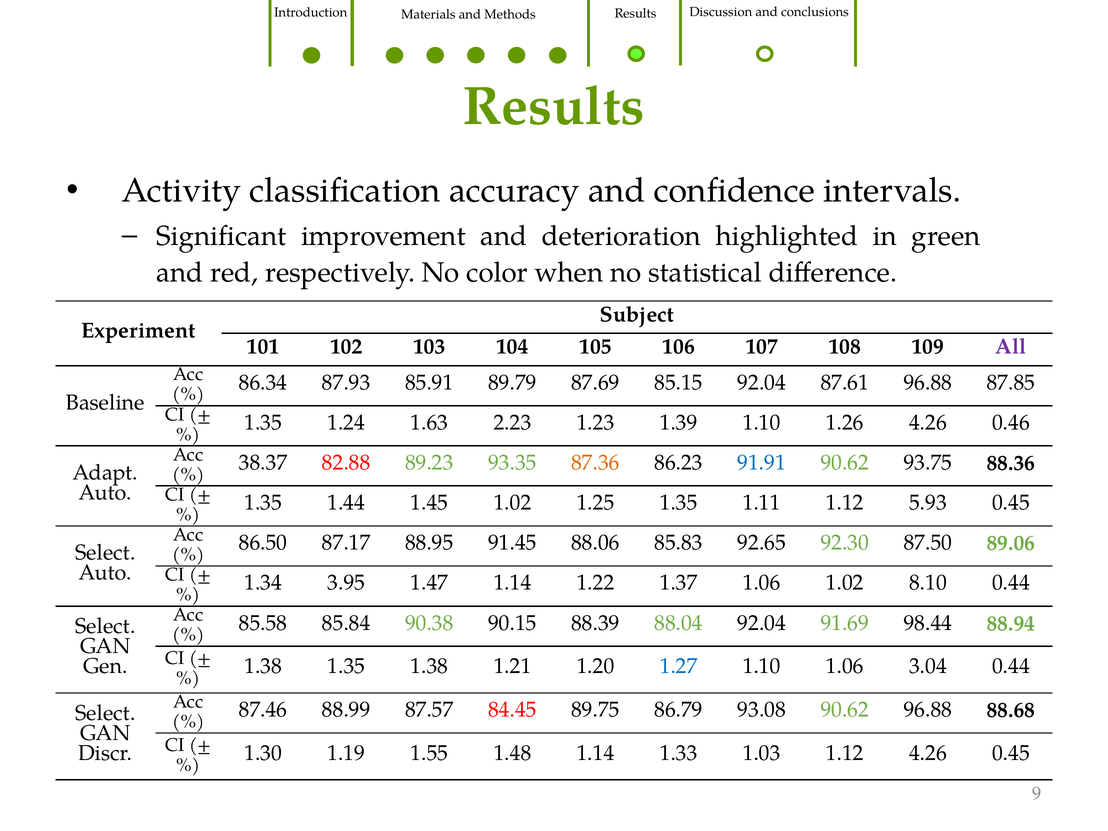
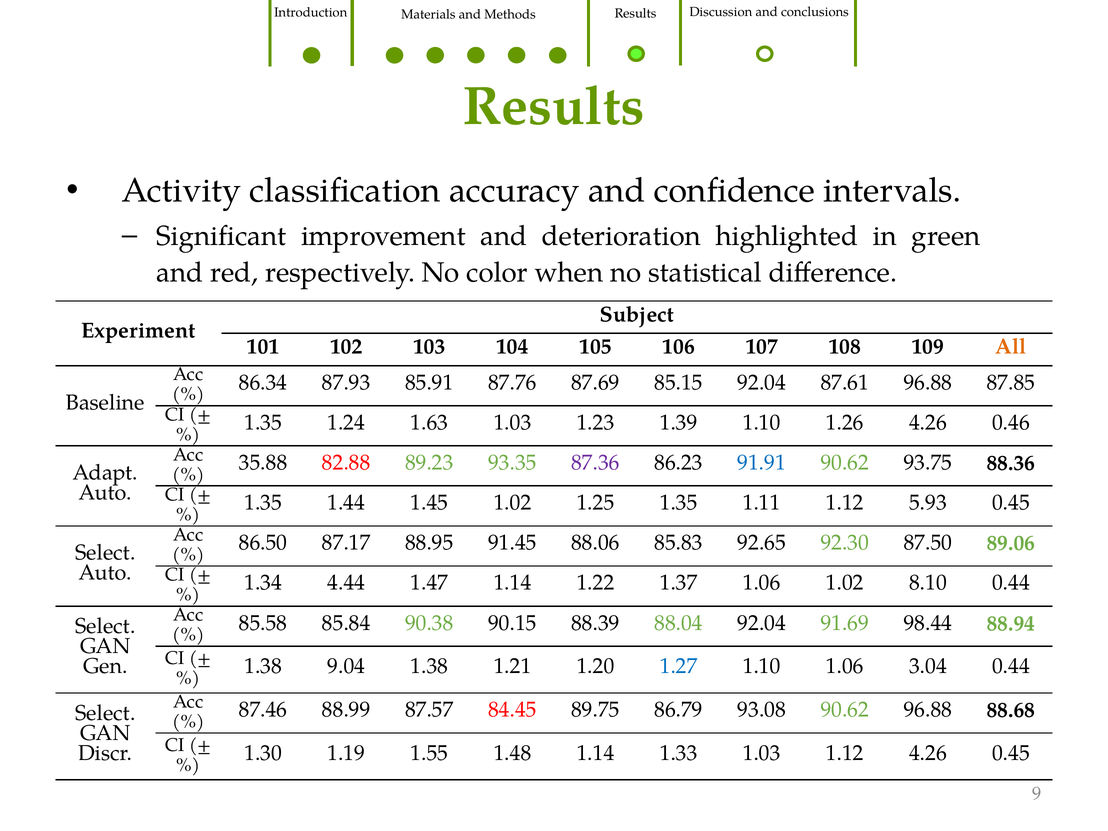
All colour: purple -> orange
89.79: 89.79 -> 87.76
1.63 2.23: 2.23 -> 1.03
38.37: 38.37 -> 35.88
87.36 colour: orange -> purple
3.95: 3.95 -> 4.44
1.38 1.35: 1.35 -> 9.04
